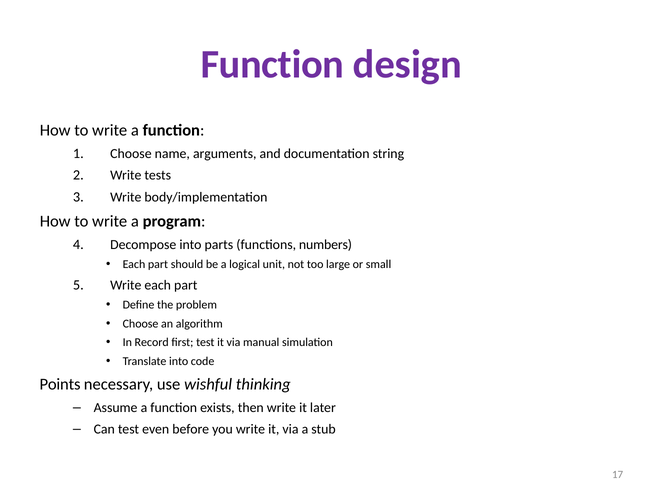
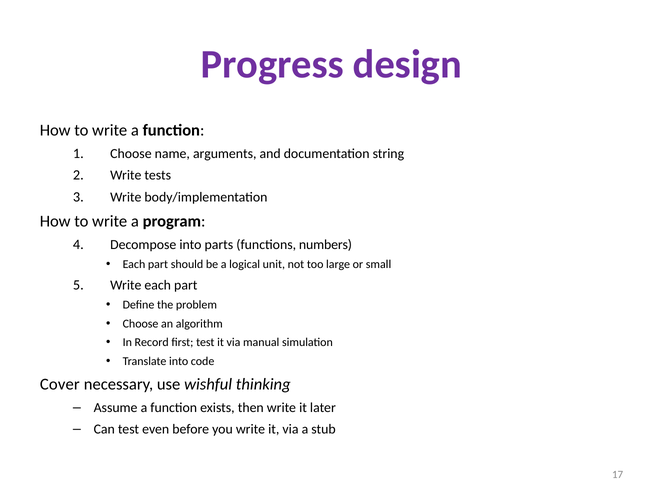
Function at (272, 64): Function -> Progress
Points: Points -> Cover
